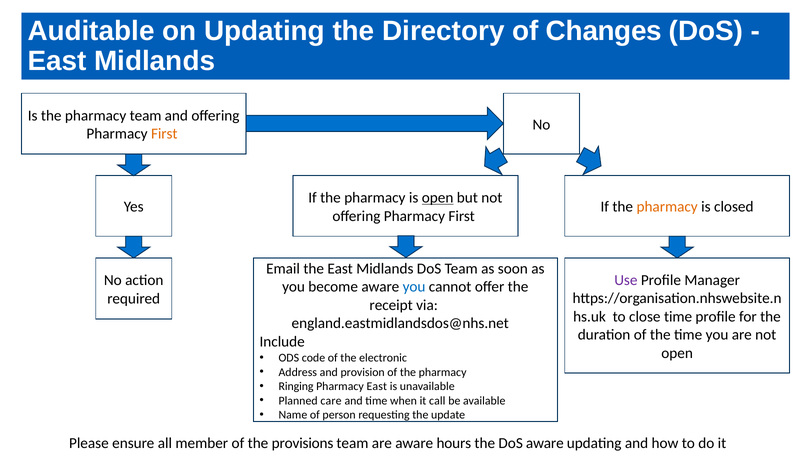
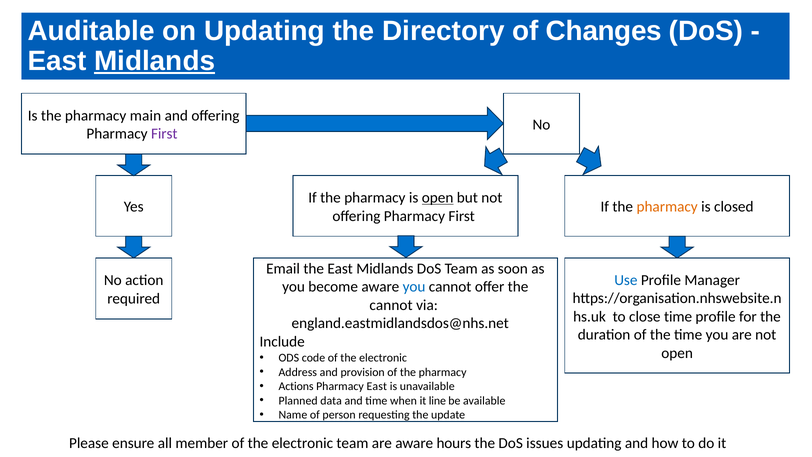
Midlands at (155, 61) underline: none -> present
pharmacy team: team -> main
First at (164, 134) colour: orange -> purple
Use colour: purple -> blue
receipt at (391, 305): receipt -> cannot
Ringing: Ringing -> Actions
care: care -> data
call: call -> line
member of the provisions: provisions -> electronic
DoS aware: aware -> issues
